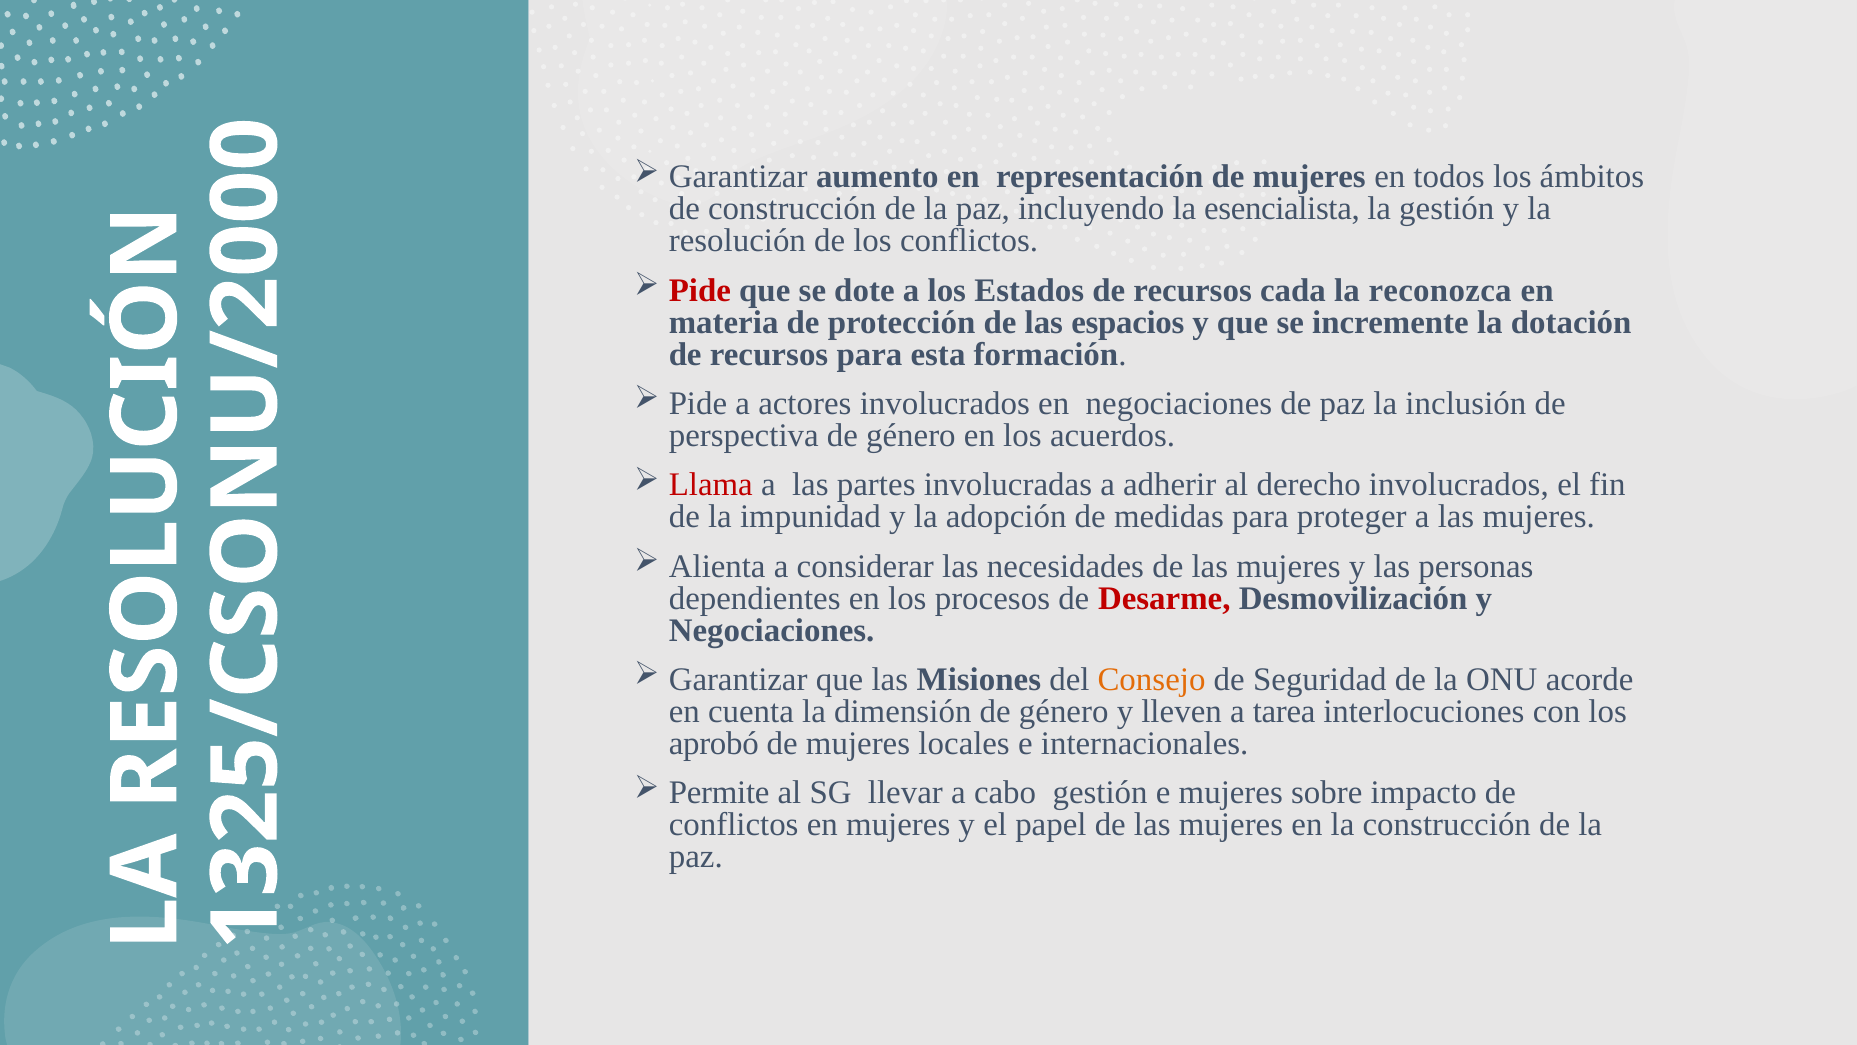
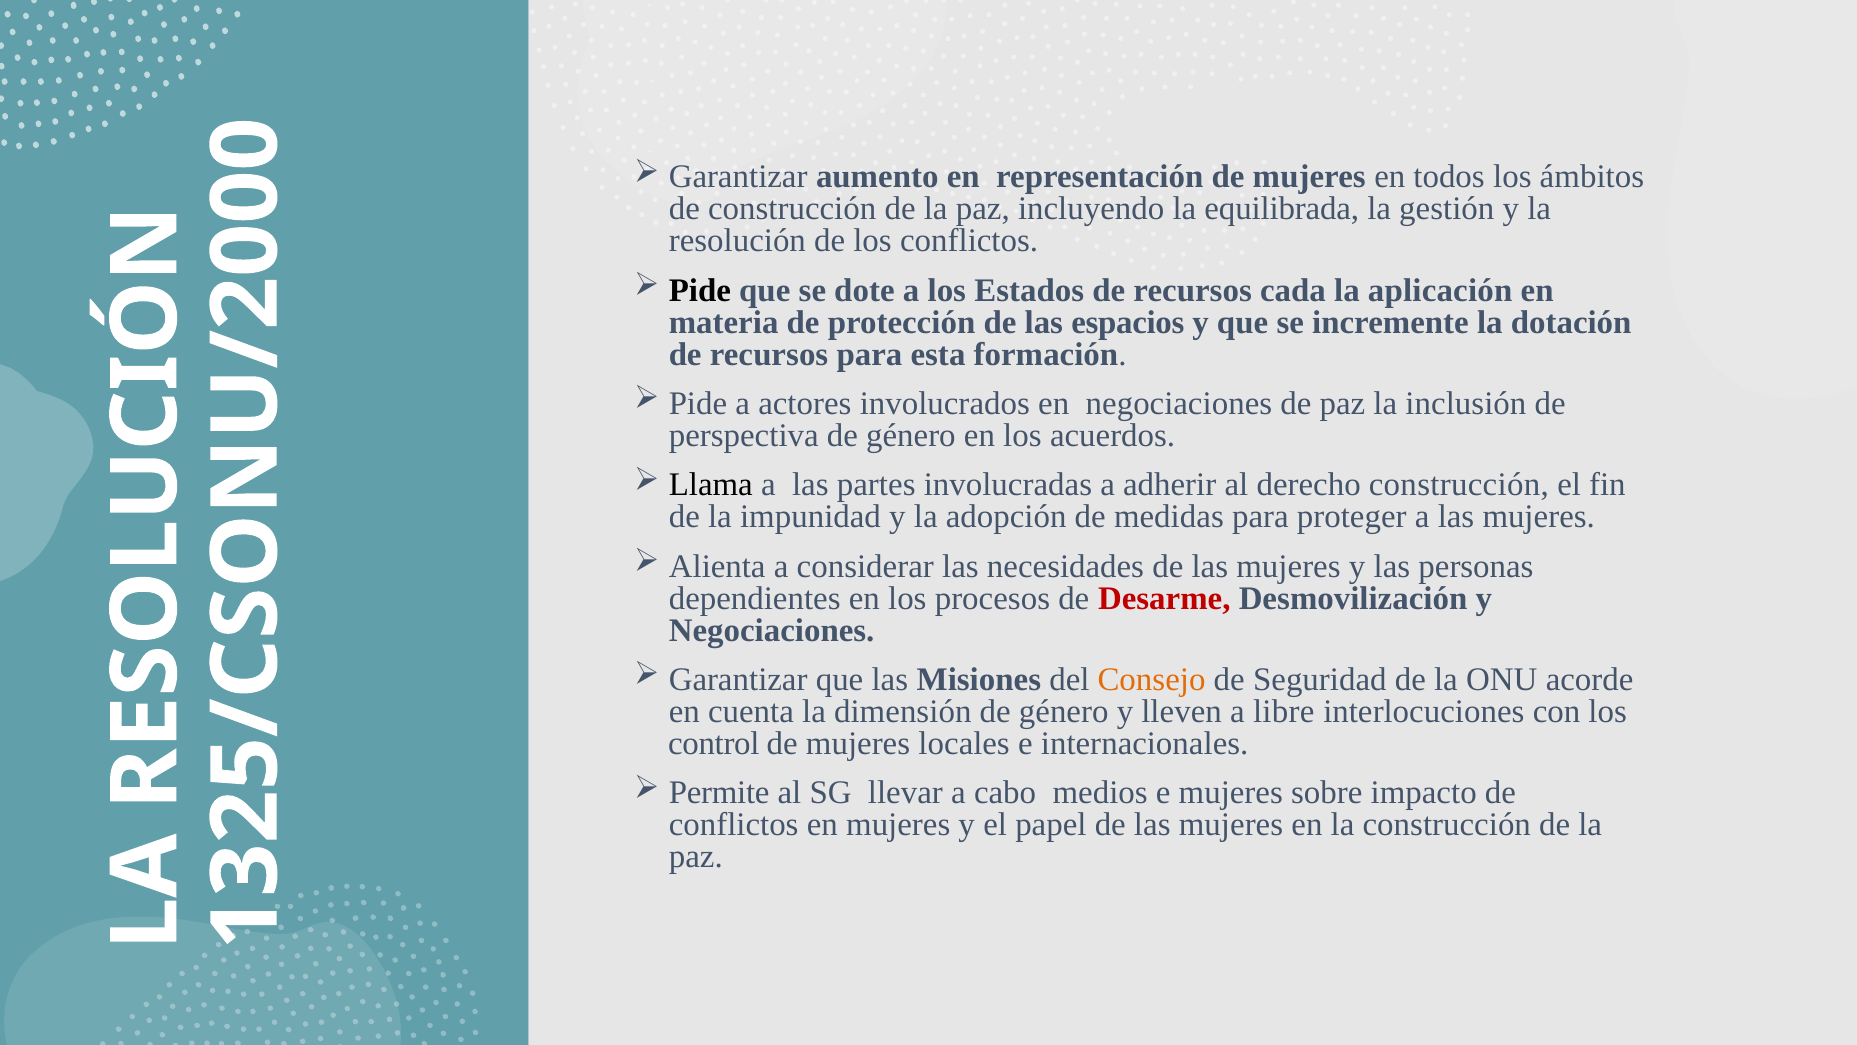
esencialista: esencialista -> equilibrada
Pide at (700, 290) colour: red -> black
reconozca: reconozca -> aplicación
Llama colour: red -> black
derecho involucrados: involucrados -> construcción
tarea: tarea -> libre
aprobó: aprobó -> control
cabo gestión: gestión -> medios
